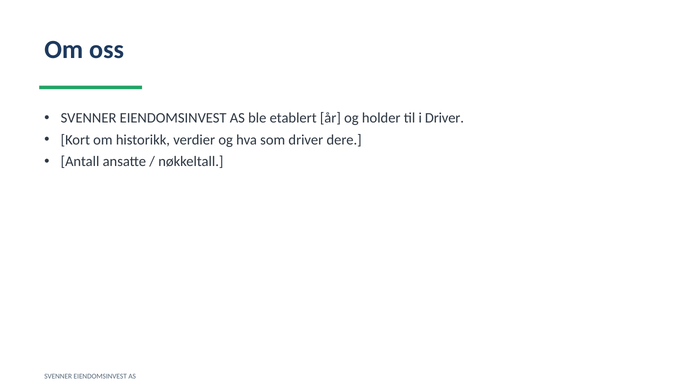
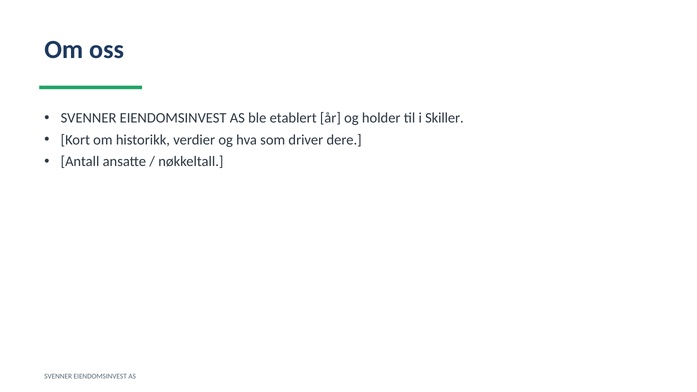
i Driver: Driver -> Skiller
